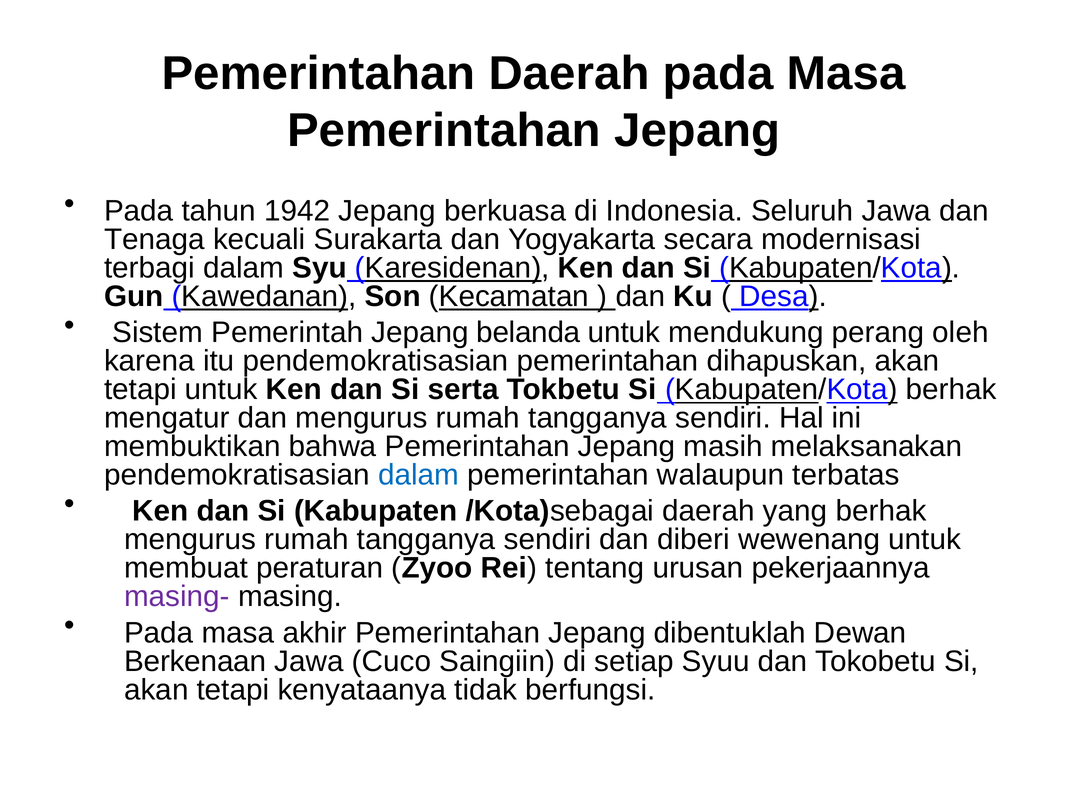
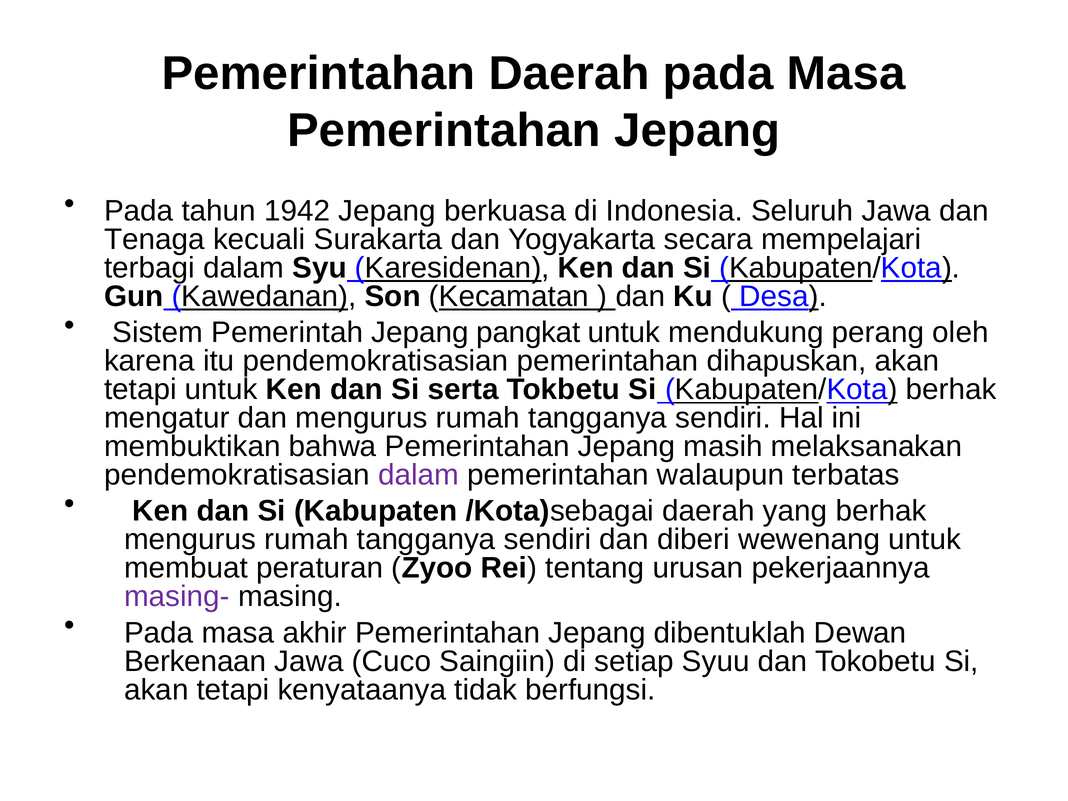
modernisasi: modernisasi -> mempelajari
belanda: belanda -> pangkat
dalam at (418, 475) colour: blue -> purple
